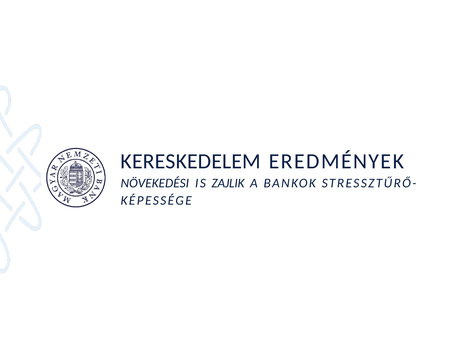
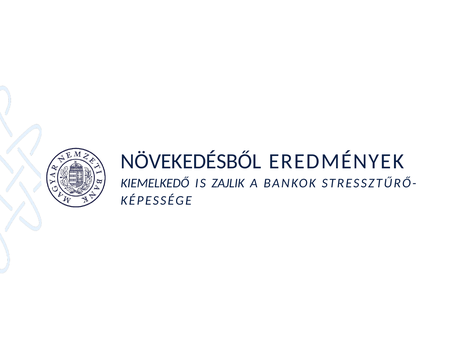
KERESKEDELEM: KERESKEDELEM -> NÖVEKEDÉSBŐL
NÖVEKEDÉSI: NÖVEKEDÉSI -> KIEMELKEDŐ
